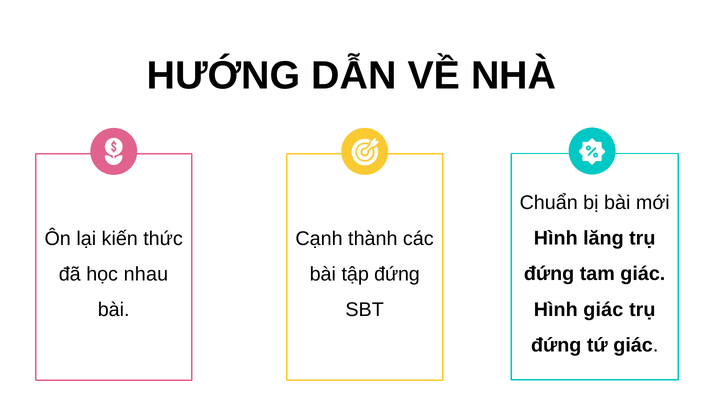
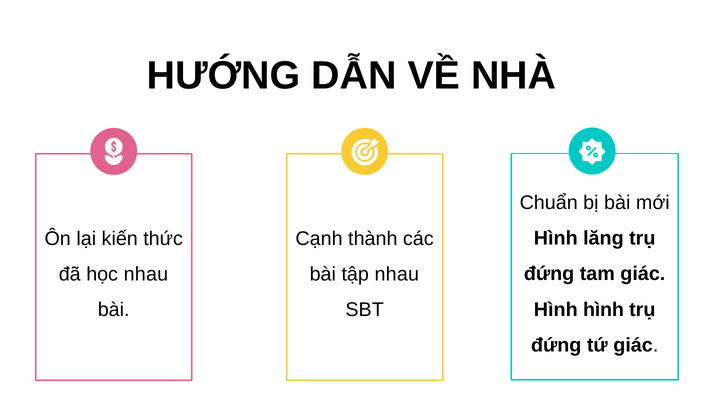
tập đứng: đứng -> nhau
Hình giác: giác -> hình
